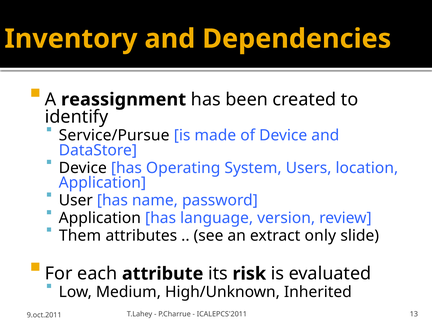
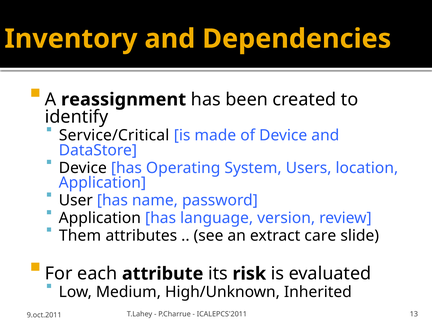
Service/Pursue: Service/Pursue -> Service/Critical
only: only -> care
